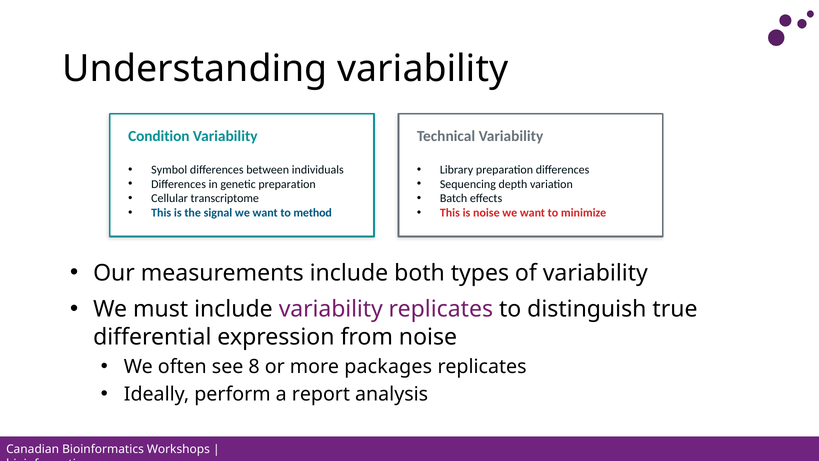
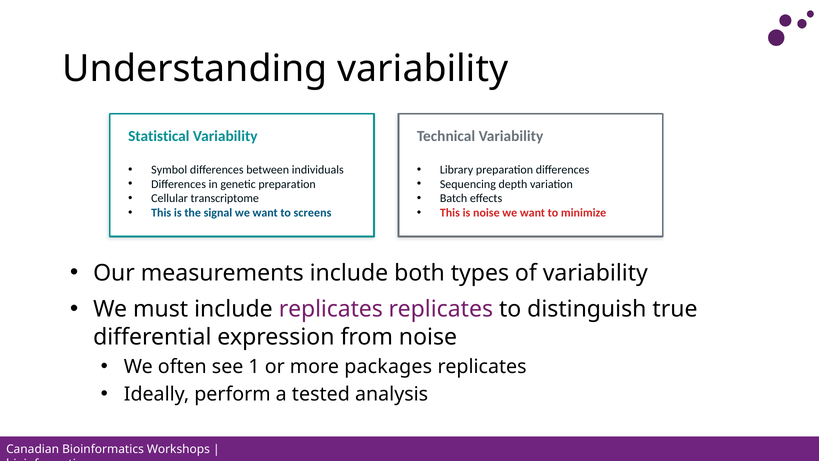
Condition: Condition -> Statistical
method: method -> screens
include variability: variability -> replicates
8: 8 -> 1
report: report -> tested
